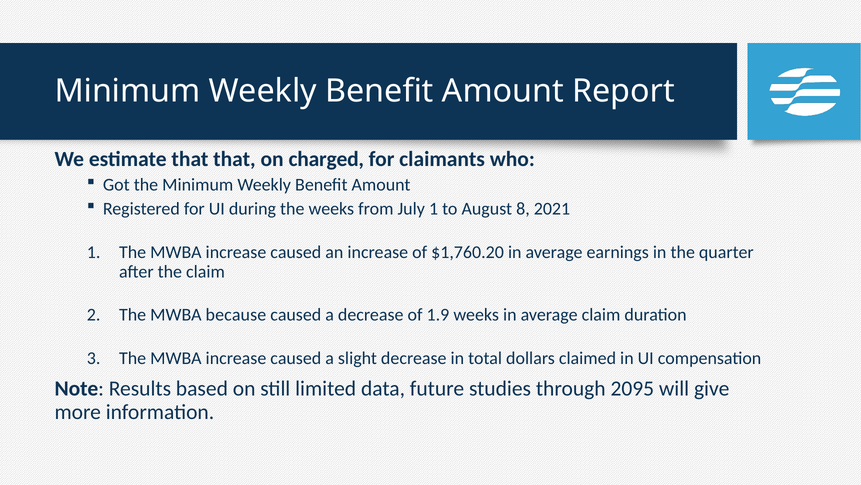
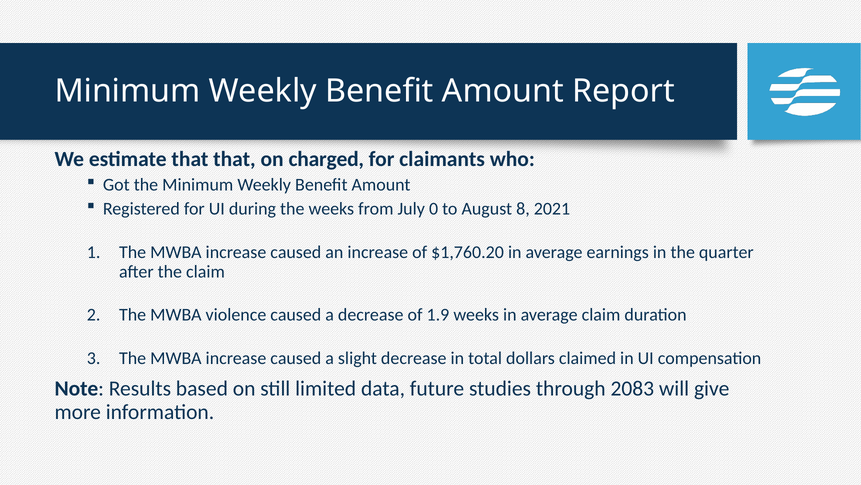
July 1: 1 -> 0
because: because -> violence
2095: 2095 -> 2083
